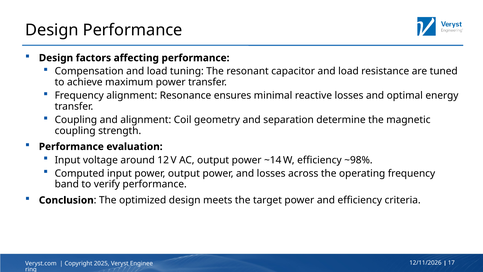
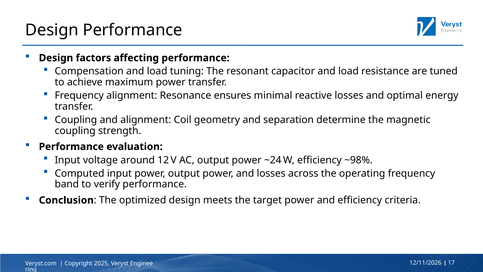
~14: ~14 -> ~24
